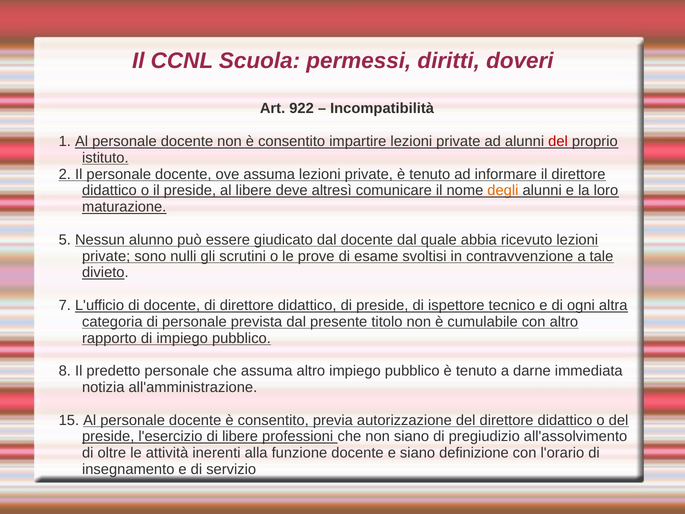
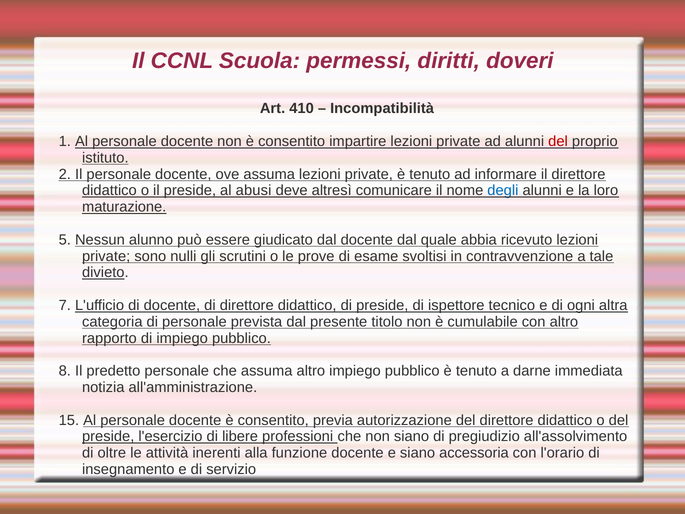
922: 922 -> 410
al libere: libere -> abusi
degli colour: orange -> blue
definizione: definizione -> accessoria
